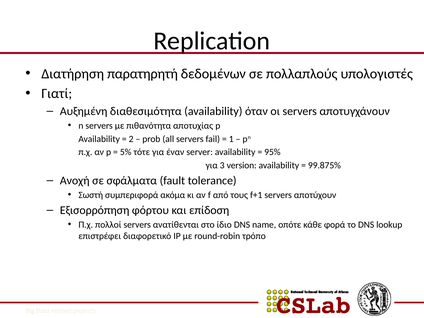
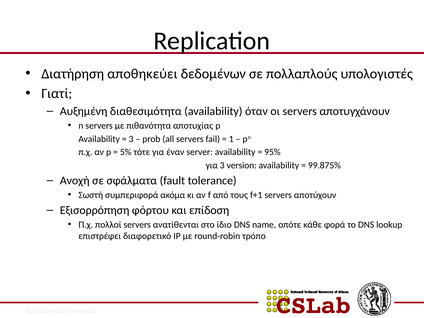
παρατηρητή: παρατηρητή -> αποθηκεύει
2 at (131, 139): 2 -> 3
